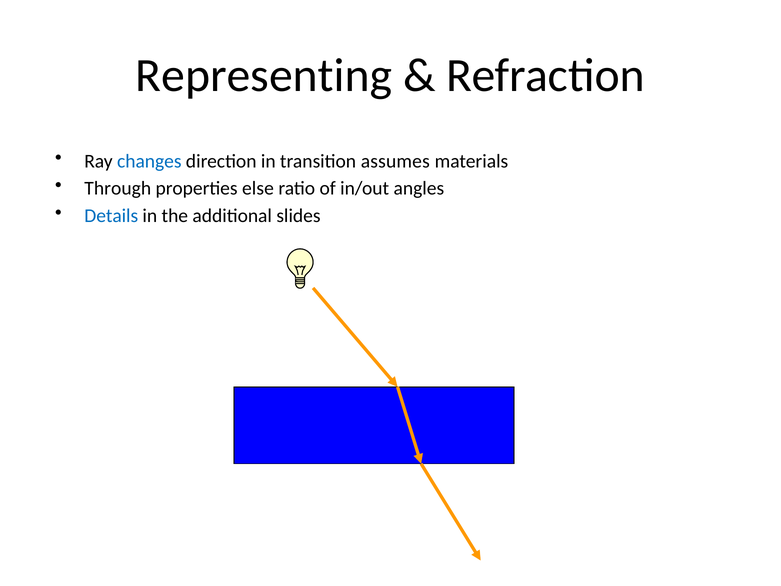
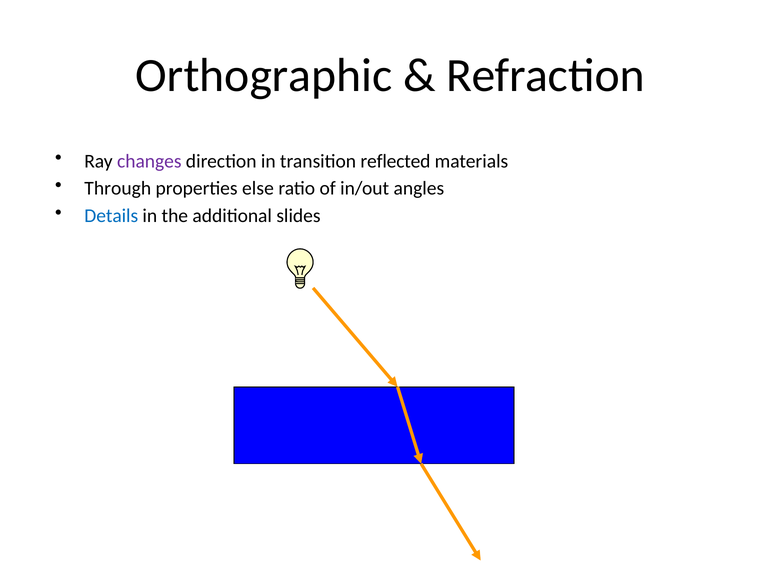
Representing: Representing -> Orthographic
changes colour: blue -> purple
assumes: assumes -> reflected
